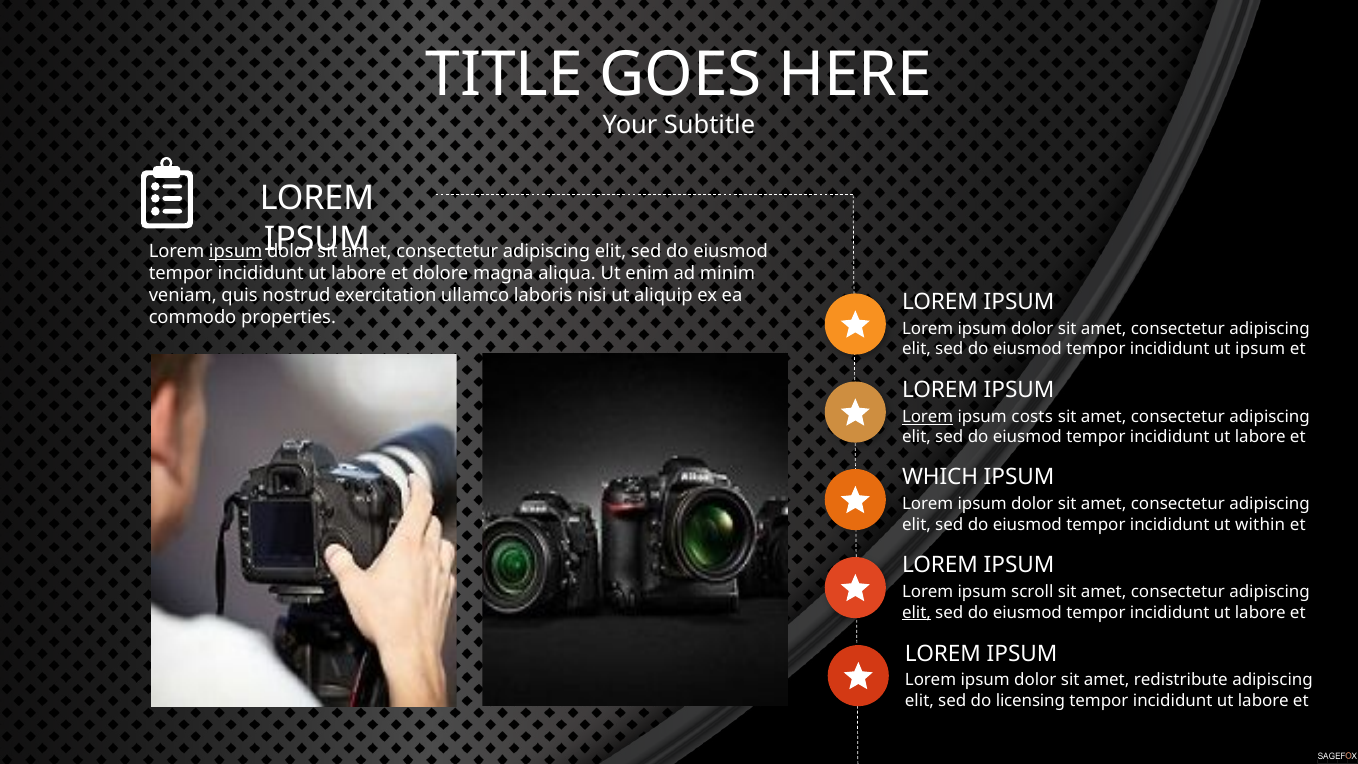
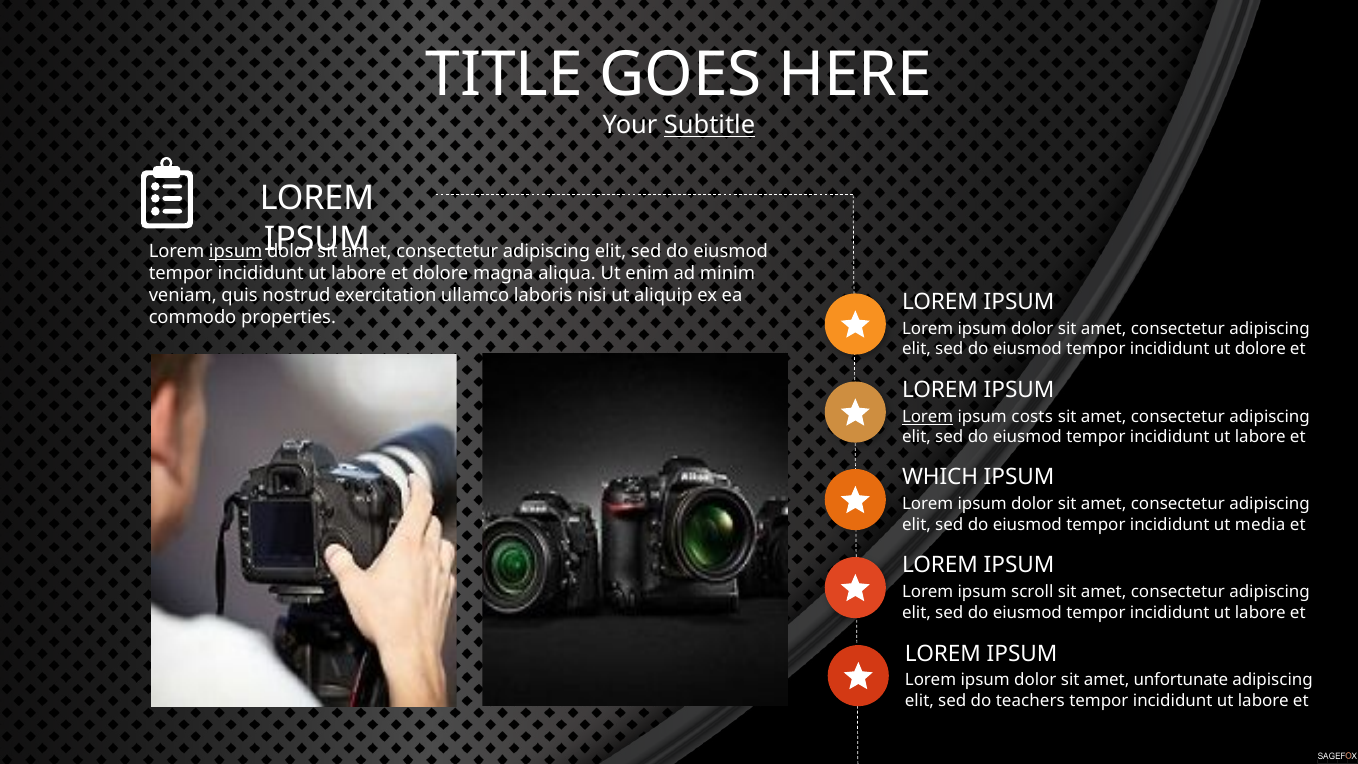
Subtitle underline: none -> present
ut ipsum: ipsum -> dolore
within: within -> media
elit at (916, 613) underline: present -> none
redistribute: redistribute -> unfortunate
licensing: licensing -> teachers
